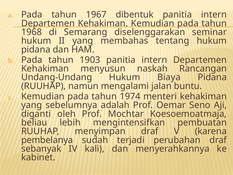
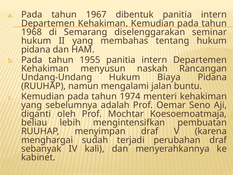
1903: 1903 -> 1955
pembelanya: pembelanya -> menghargai
